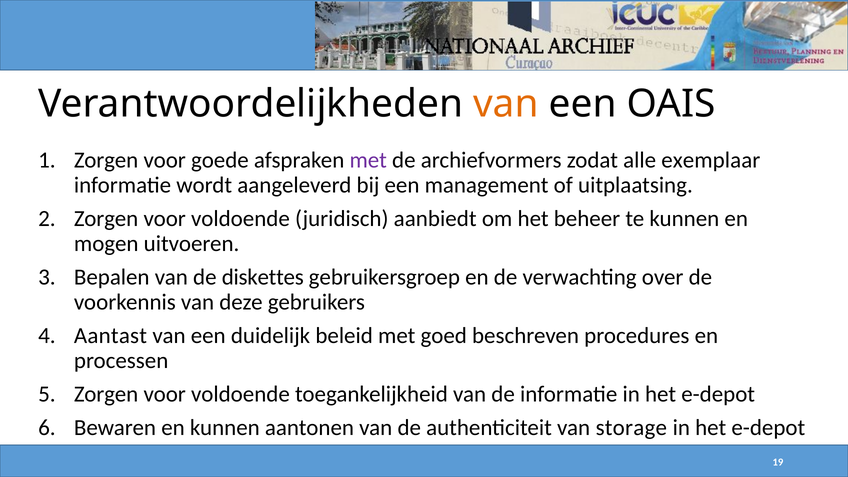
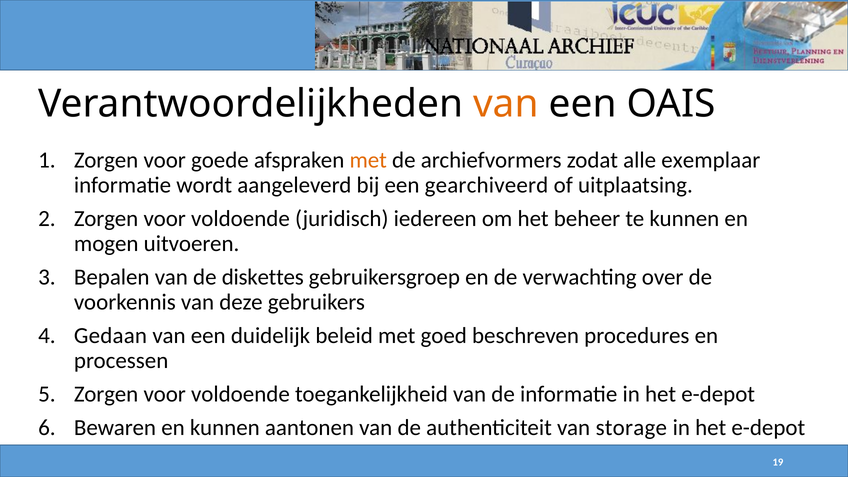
met at (368, 160) colour: purple -> orange
management: management -> gearchiveerd
aanbiedt: aanbiedt -> iedereen
Aantast: Aantast -> Gedaan
